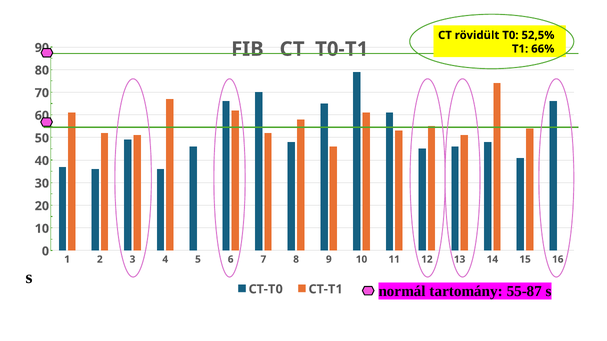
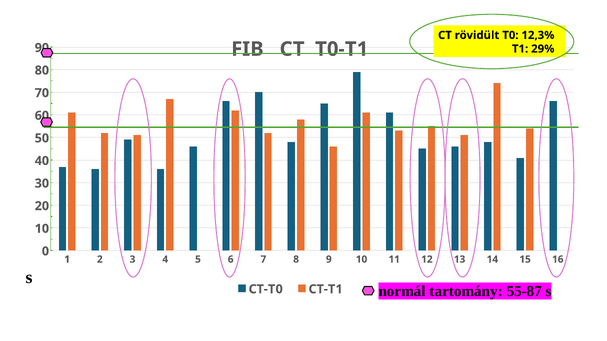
52,5%: 52,5% -> 12,3%
66%: 66% -> 29%
